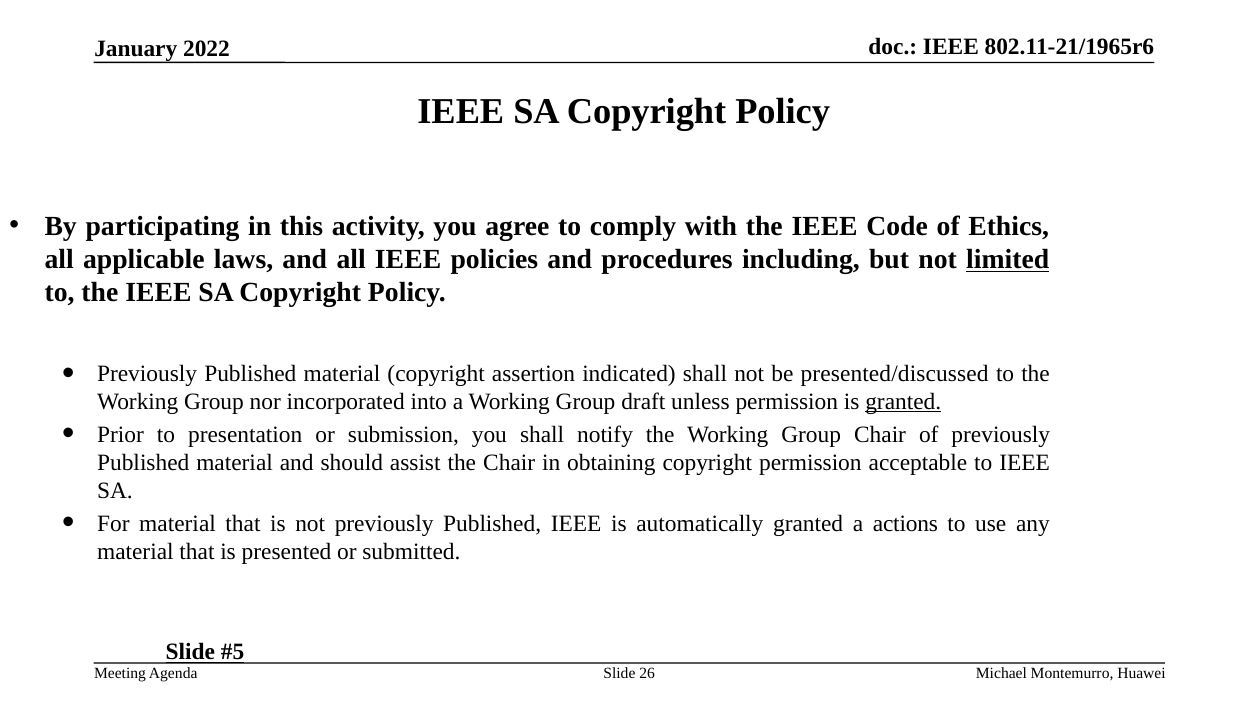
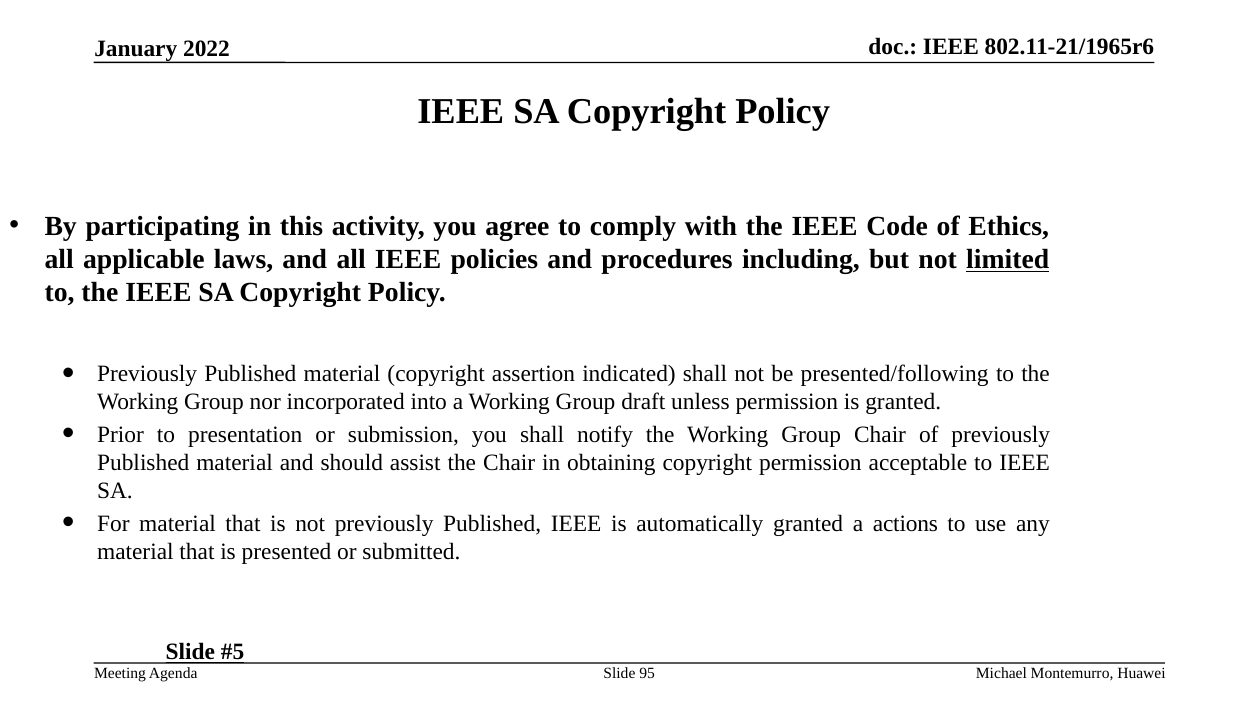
presented/discussed: presented/discussed -> presented/following
granted at (903, 402) underline: present -> none
26: 26 -> 95
